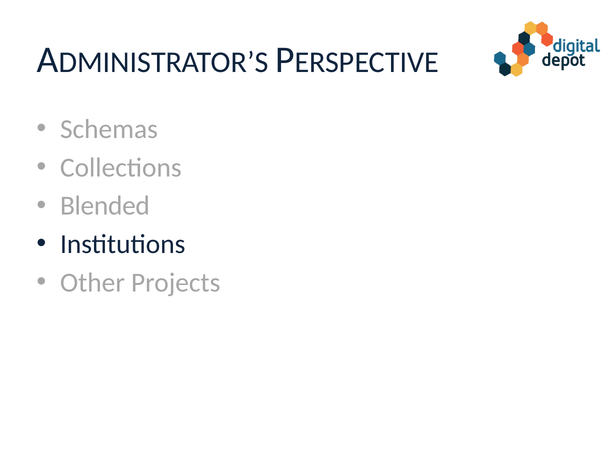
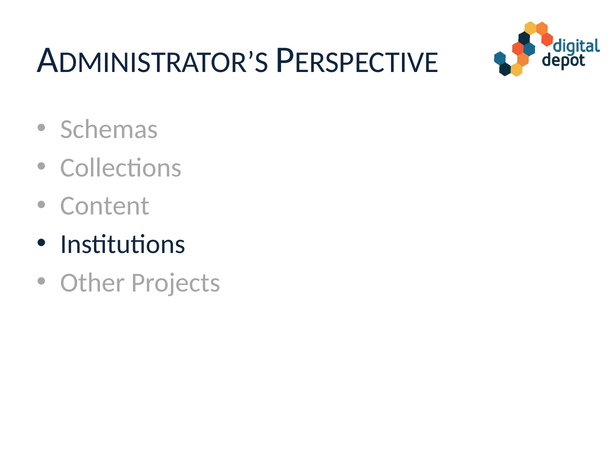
Blended: Blended -> Content
